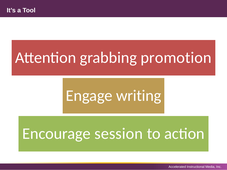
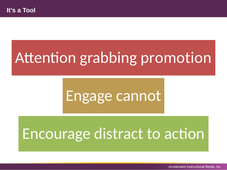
writing: writing -> cannot
session: session -> distract
